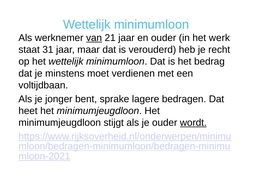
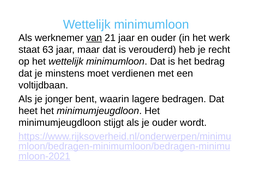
31: 31 -> 63
sprake: sprake -> waarin
wordt underline: present -> none
